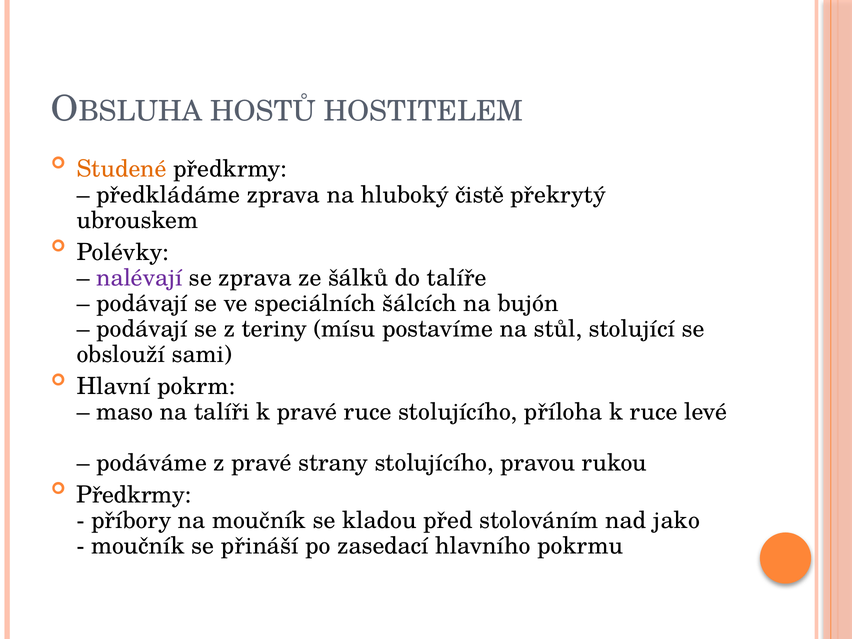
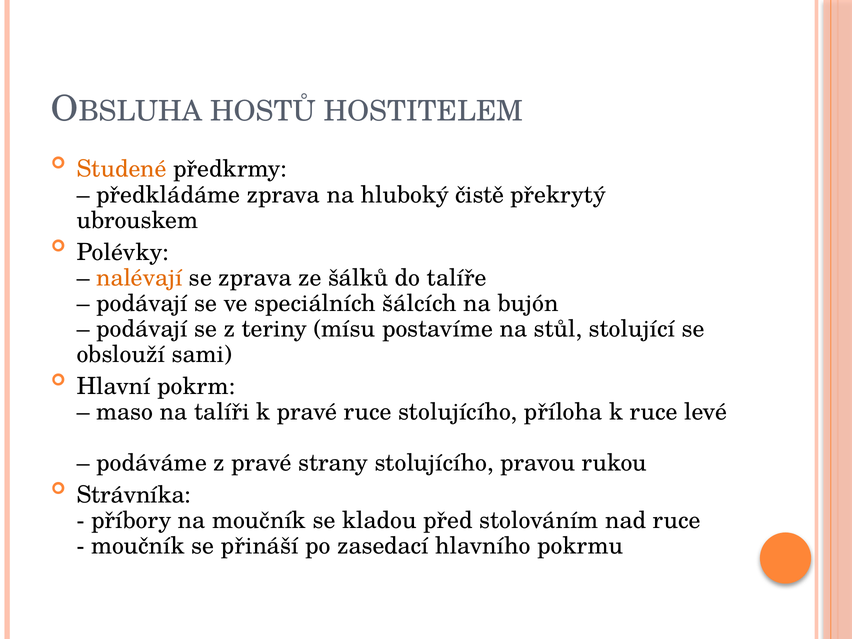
nalévají colour: purple -> orange
Předkrmy at (134, 495): Předkrmy -> Strávníka
nad jako: jako -> ruce
